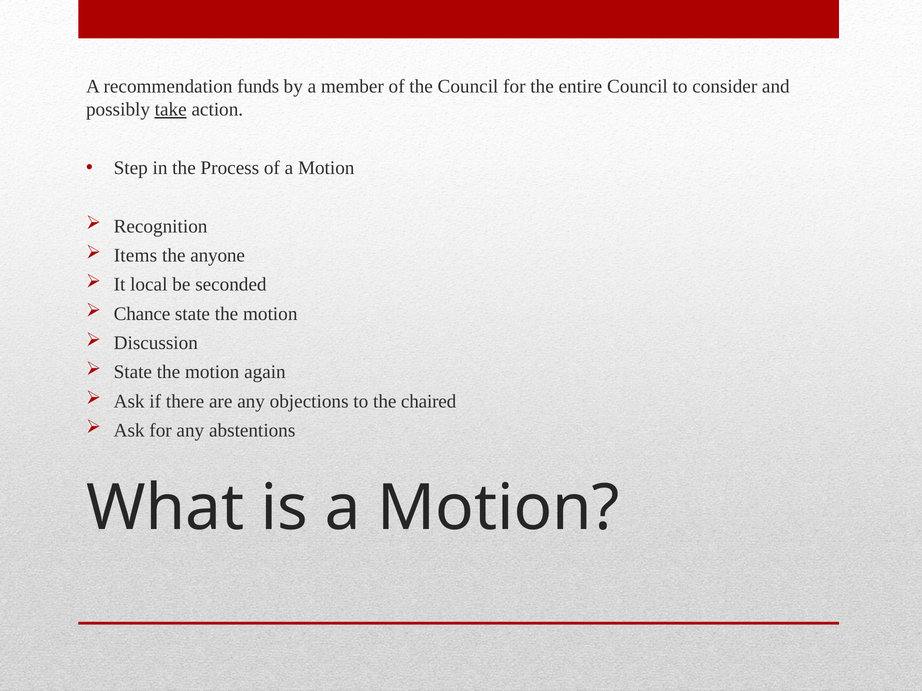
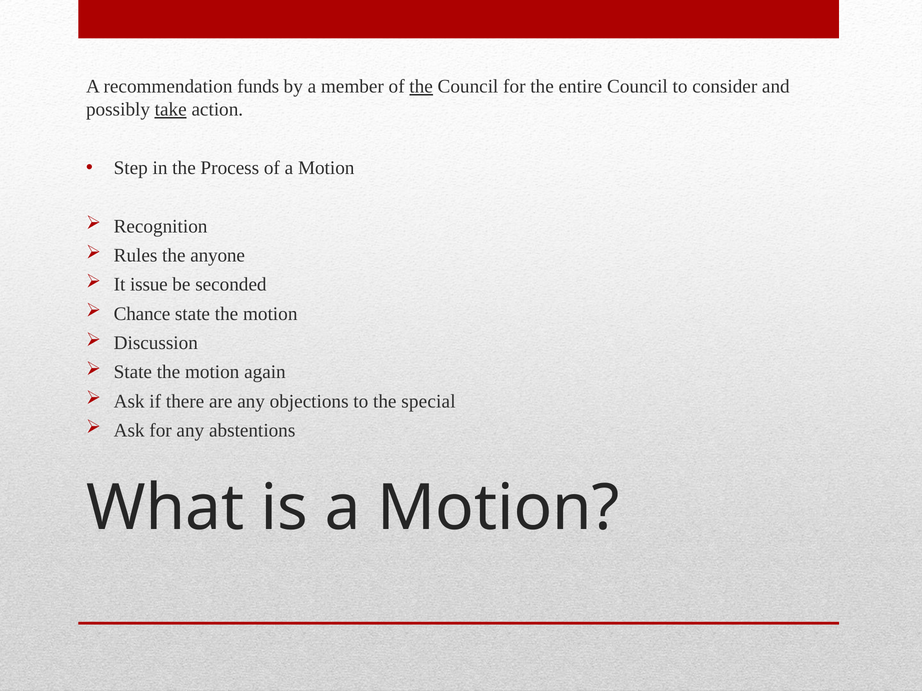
the at (421, 87) underline: none -> present
Items: Items -> Rules
local: local -> issue
chaired: chaired -> special
